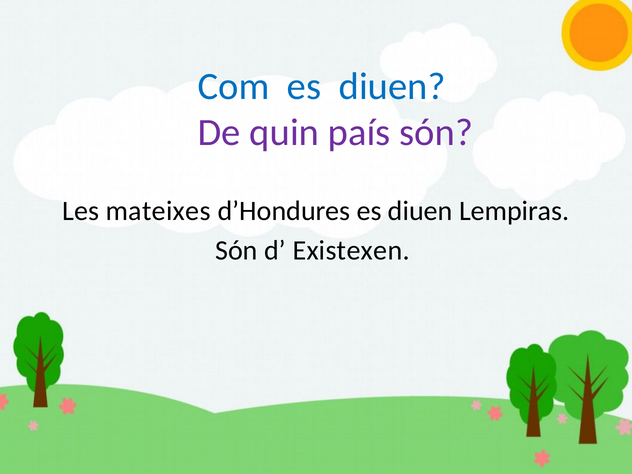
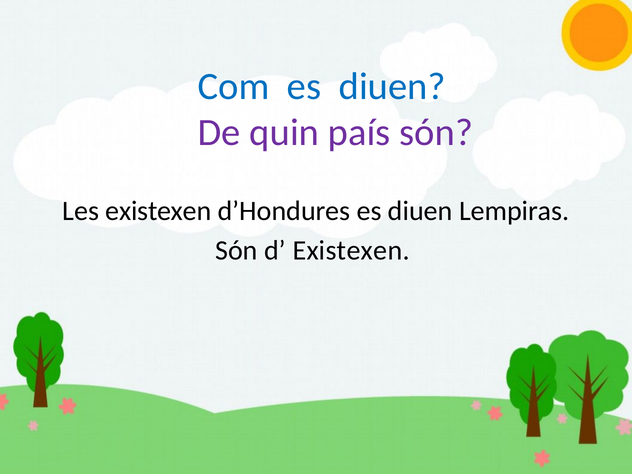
Les mateixes: mateixes -> existexen
